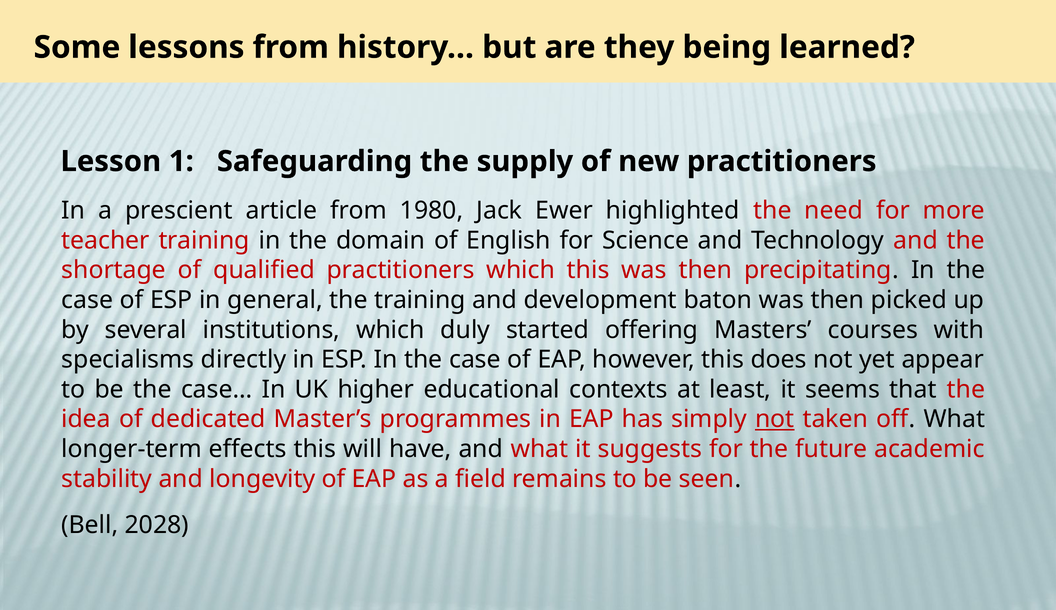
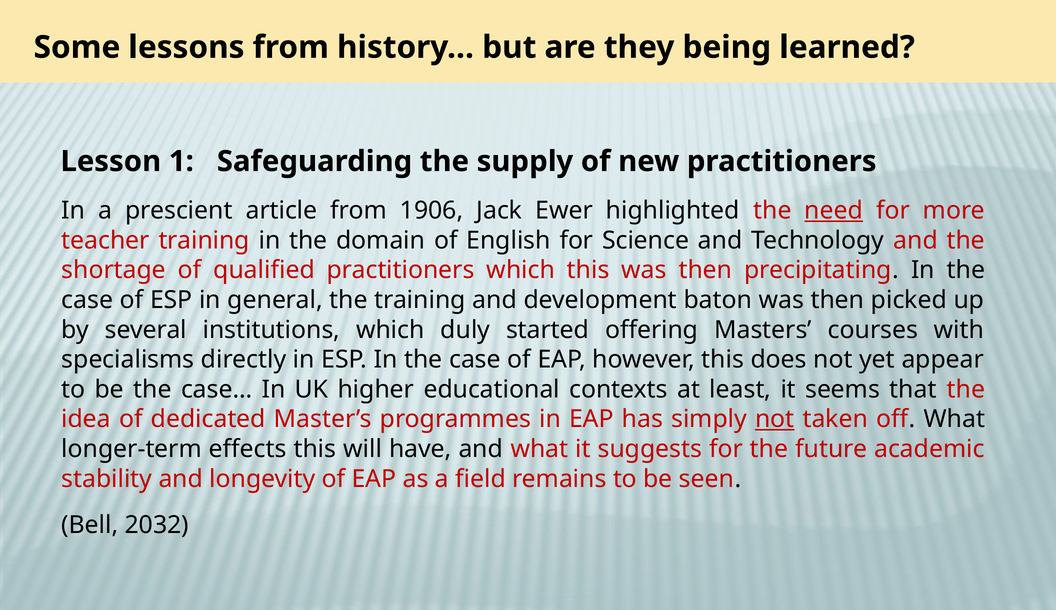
1980: 1980 -> 1906
need underline: none -> present
2028: 2028 -> 2032
